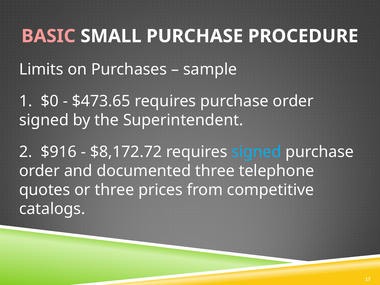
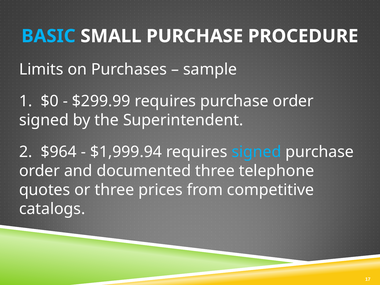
BASIC colour: pink -> light blue
$473.65: $473.65 -> $299.99
$916: $916 -> $964
$8,172.72: $8,172.72 -> $1,999.94
